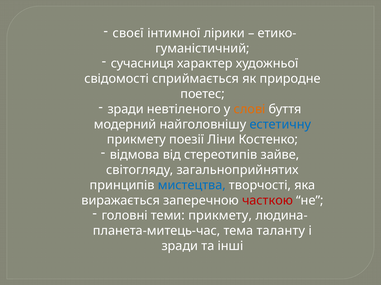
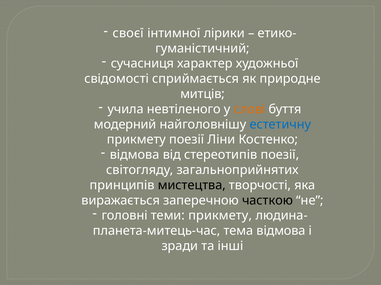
поетес: поетес -> митців
зради at (126, 109): зради -> учила
стереотипів зайве: зайве -> поезії
мистецтва colour: blue -> black
часткою colour: red -> black
тема таланту: таланту -> відмова
